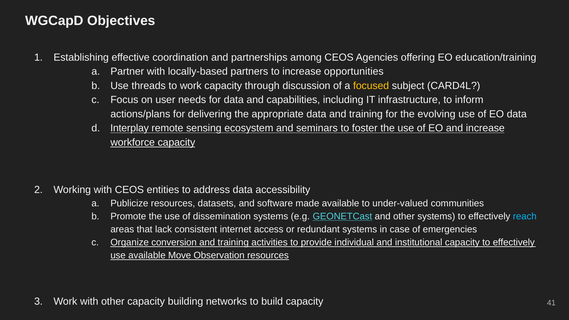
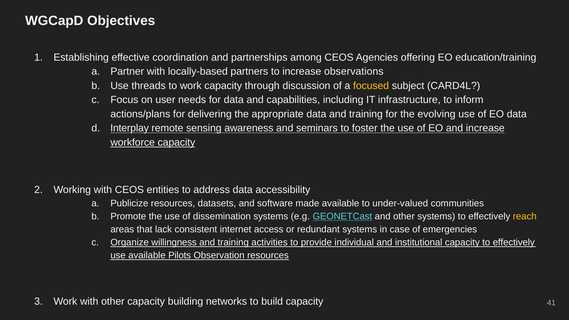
opportunities: opportunities -> observations
ecosystem: ecosystem -> awareness
reach colour: light blue -> yellow
conversion: conversion -> willingness
Move: Move -> Pilots
